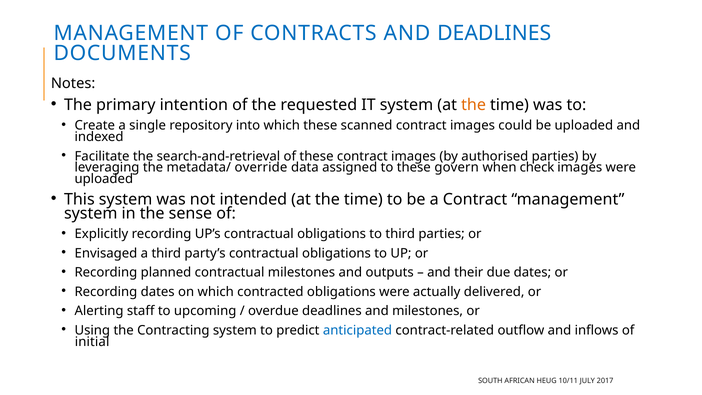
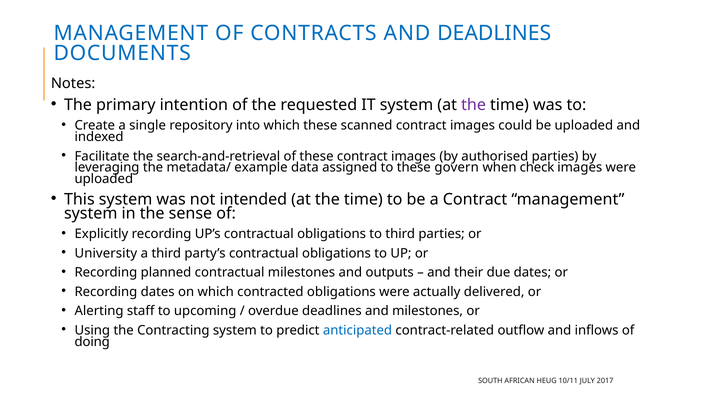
the at (474, 105) colour: orange -> purple
override: override -> example
Envisaged: Envisaged -> University
initial: initial -> doing
